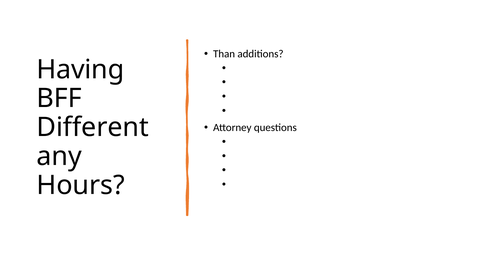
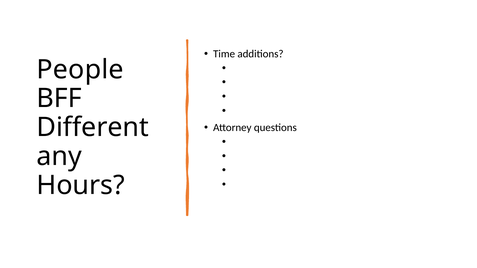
Than: Than -> Time
Having: Having -> People
